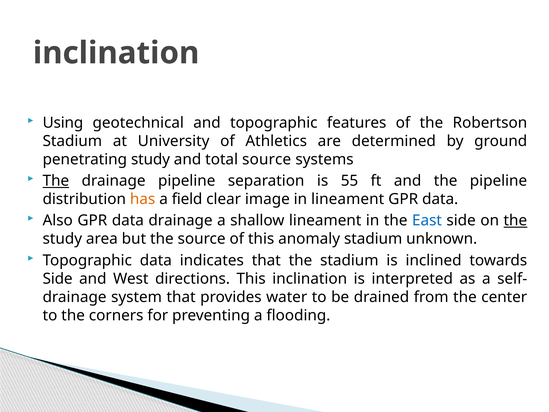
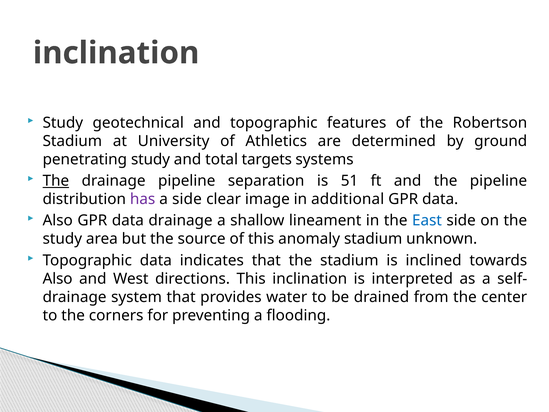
Using at (63, 123): Using -> Study
total source: source -> targets
55: 55 -> 51
has colour: orange -> purple
a field: field -> side
in lineament: lineament -> additional
the at (515, 220) underline: present -> none
Side at (58, 279): Side -> Also
